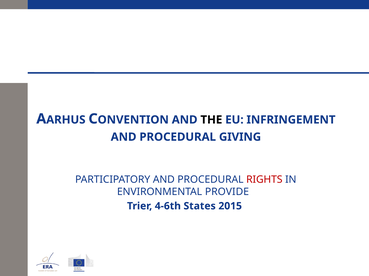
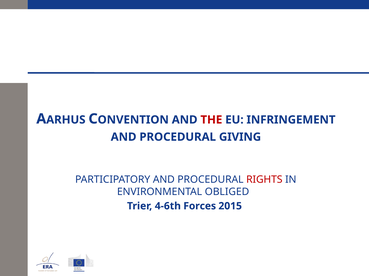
THE colour: black -> red
PROVIDE: PROVIDE -> OBLIGED
States: States -> Forces
